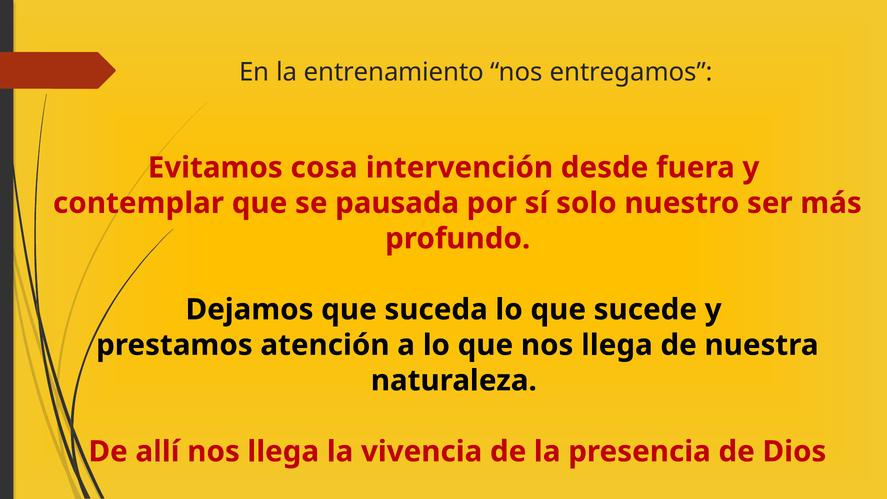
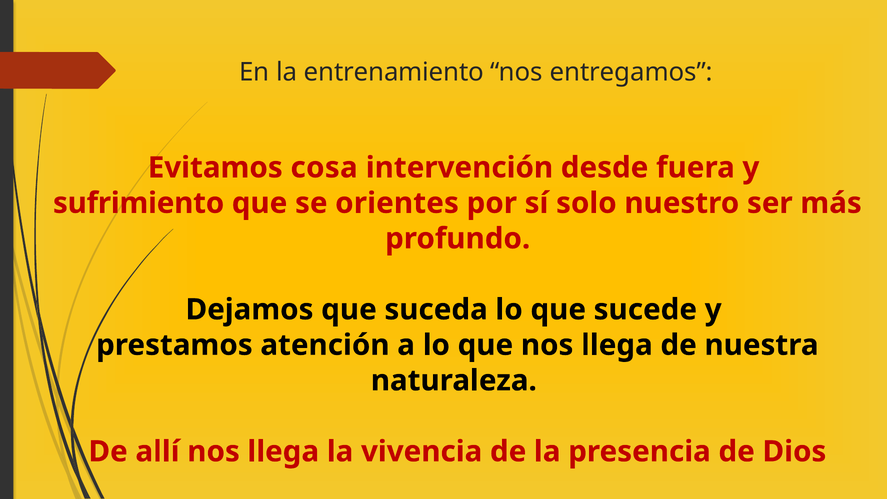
contemplar: contemplar -> sufrimiento
pausada: pausada -> orientes
